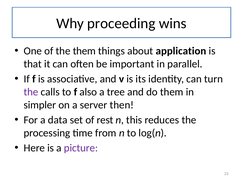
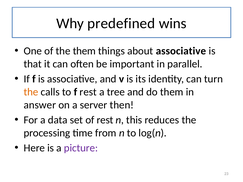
proceeding: proceeding -> predefined
about application: application -> associative
the at (31, 92) colour: purple -> orange
f also: also -> rest
simpler: simpler -> answer
